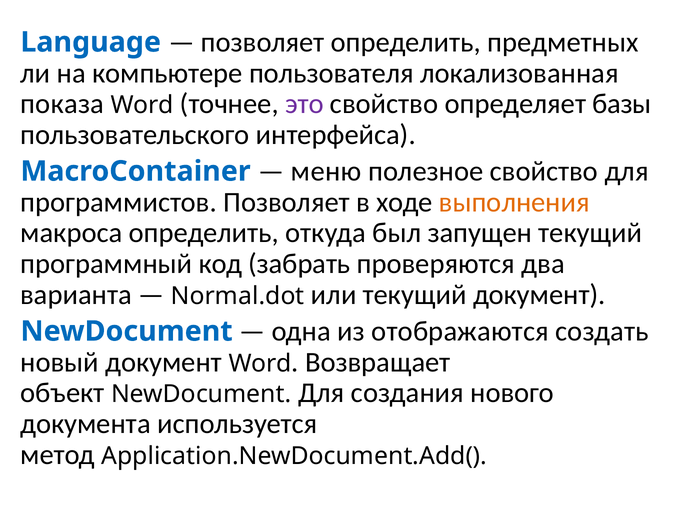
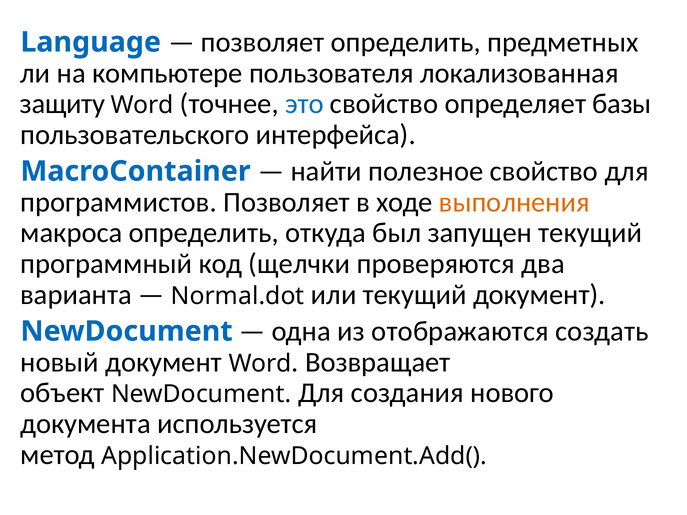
показа: показа -> защиту
это colour: purple -> blue
меню: меню -> найти
забрать: забрать -> щелчки
